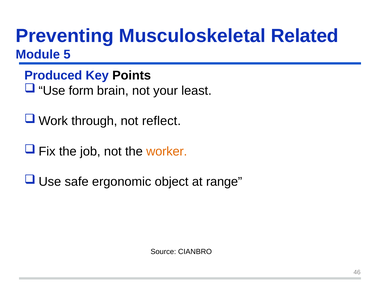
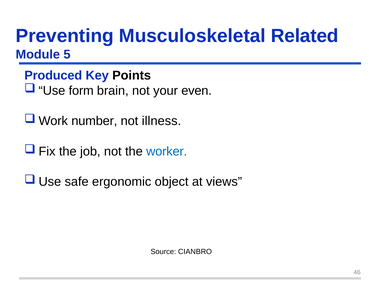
least: least -> even
through: through -> number
reflect: reflect -> illness
worker colour: orange -> blue
range: range -> views
